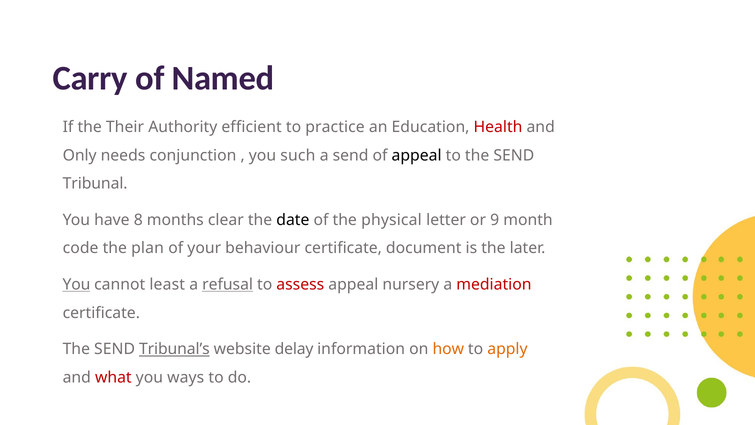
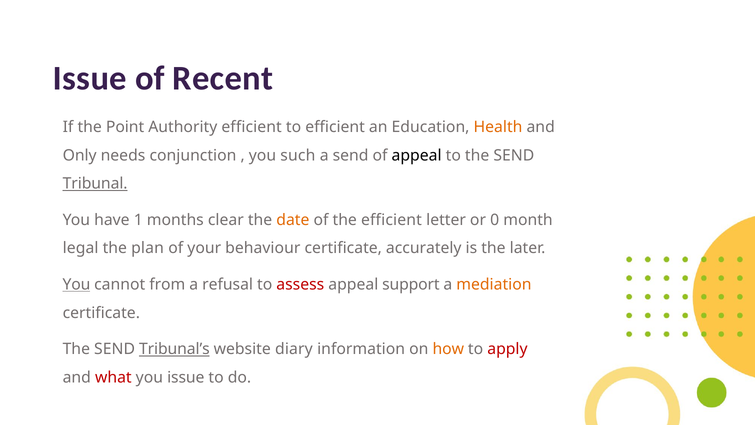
Carry at (90, 78): Carry -> Issue
Named: Named -> Recent
Their: Their -> Point
to practice: practice -> efficient
Health colour: red -> orange
Tribunal underline: none -> present
8: 8 -> 1
date colour: black -> orange
the physical: physical -> efficient
9: 9 -> 0
code: code -> legal
document: document -> accurately
least: least -> from
refusal underline: present -> none
nursery: nursery -> support
mediation colour: red -> orange
delay: delay -> diary
apply colour: orange -> red
you ways: ways -> issue
